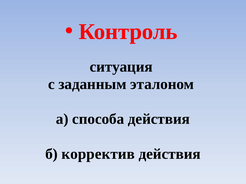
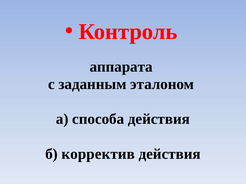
ситуация: ситуация -> аппарата
